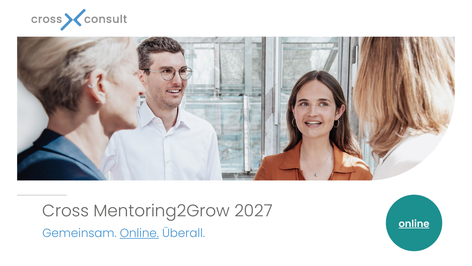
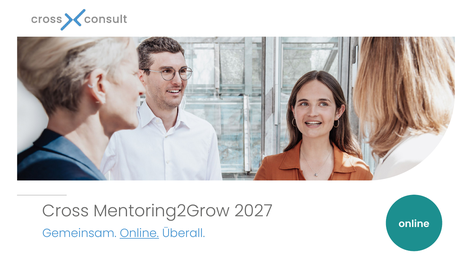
online at (414, 223) underline: present -> none
